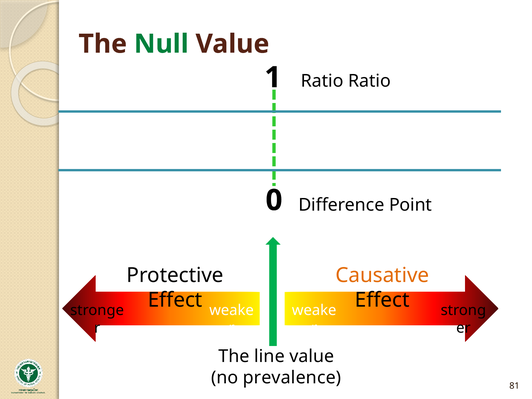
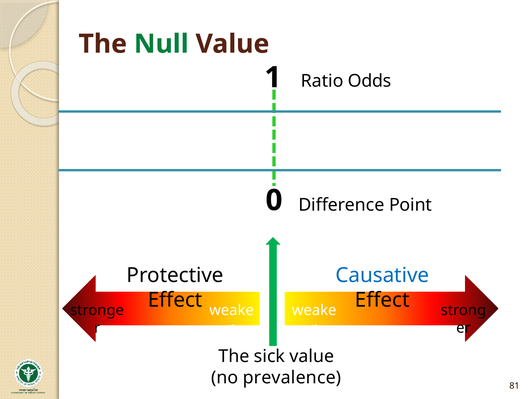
Ratio Ratio: Ratio -> Odds
Causative colour: orange -> blue
line: line -> sick
